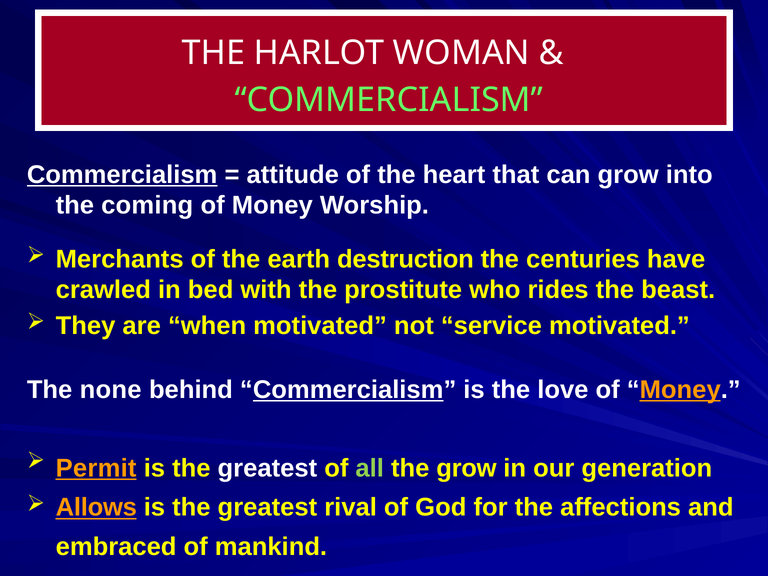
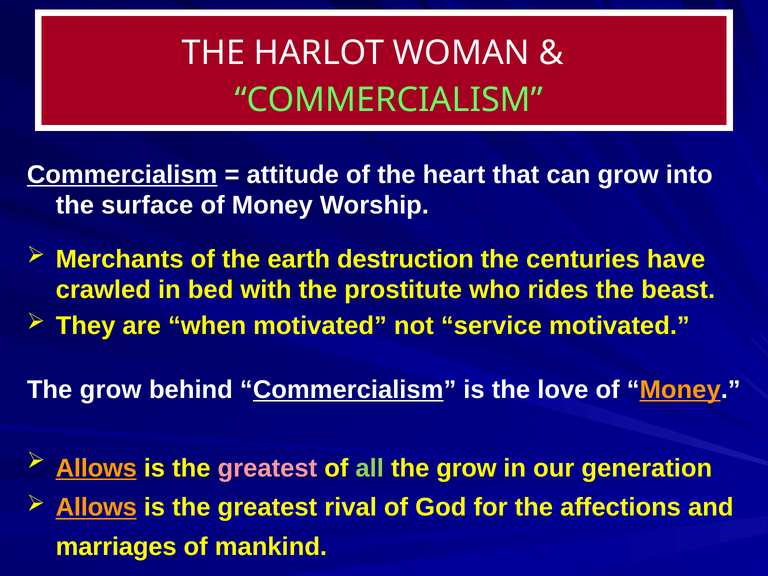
coming: coming -> surface
none at (111, 390): none -> grow
Permit at (96, 468): Permit -> Allows
greatest at (267, 468) colour: white -> pink
embraced: embraced -> marriages
